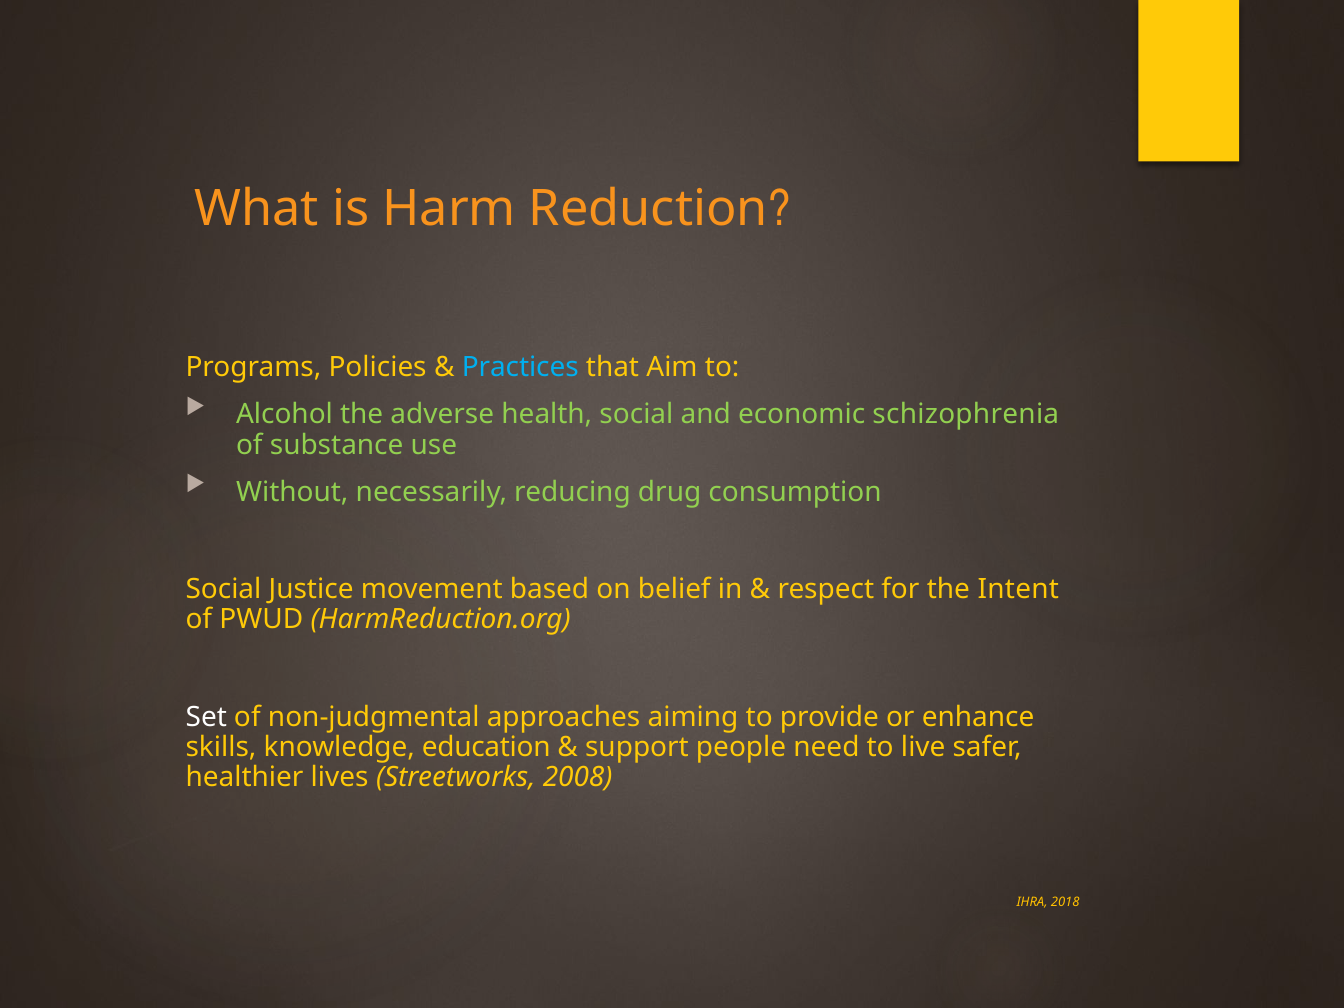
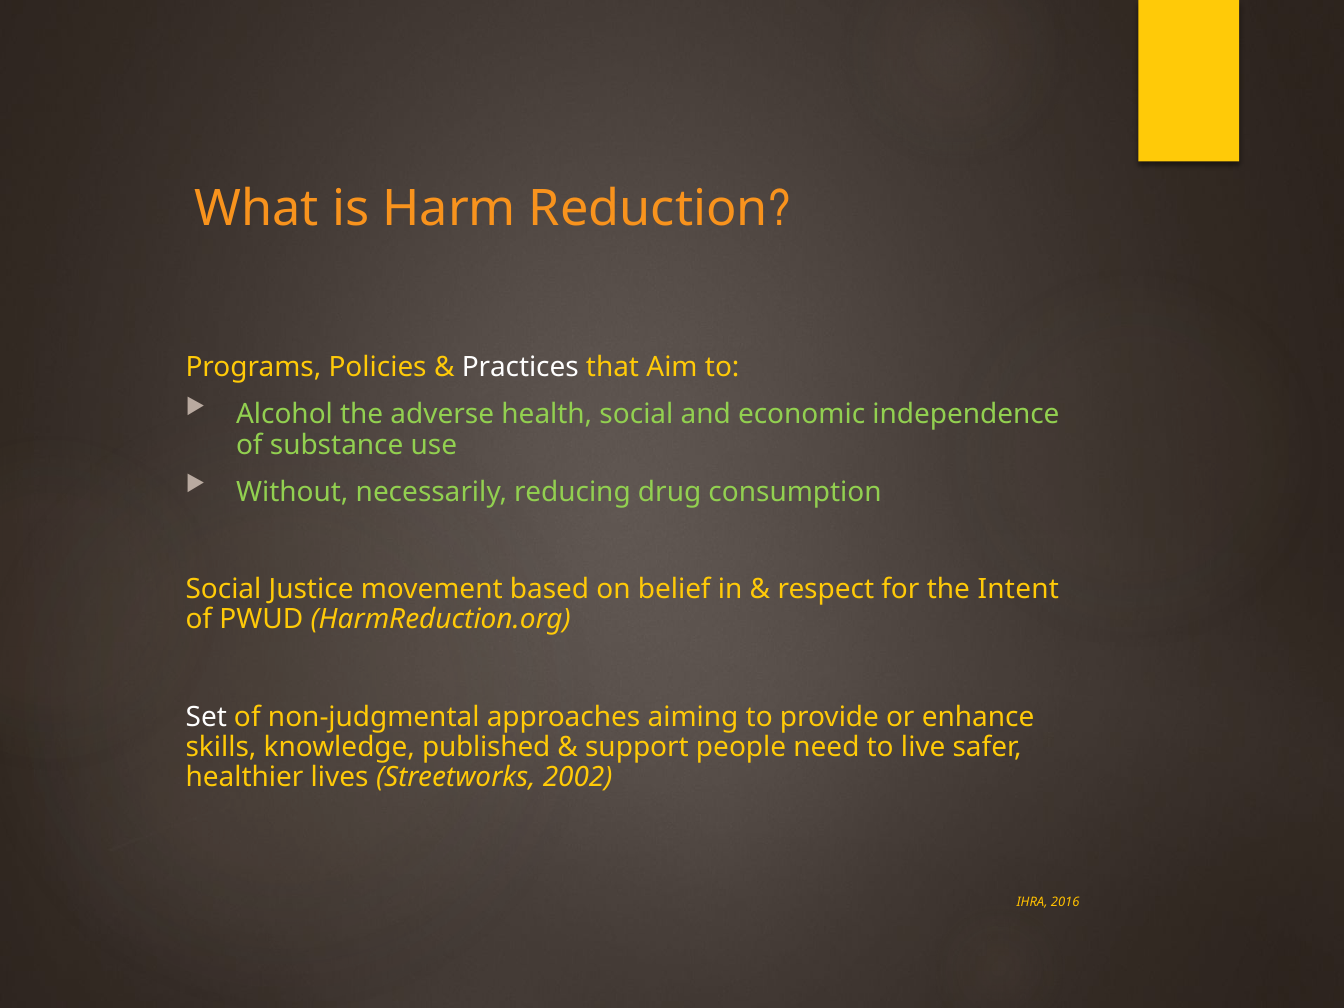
Practices colour: light blue -> white
schizophrenia: schizophrenia -> independence
education: education -> published
2008: 2008 -> 2002
2018: 2018 -> 2016
